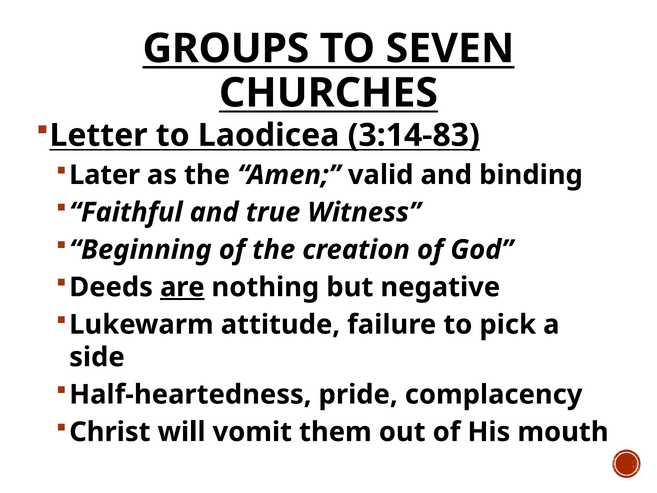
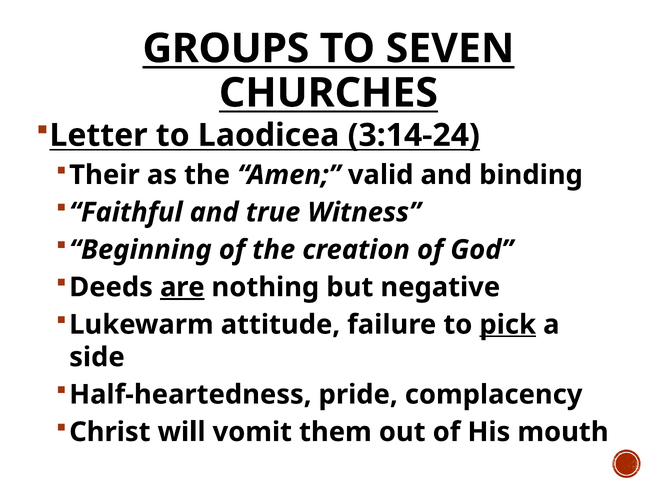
3:14-83: 3:14-83 -> 3:14-24
Later: Later -> Their
pick underline: none -> present
